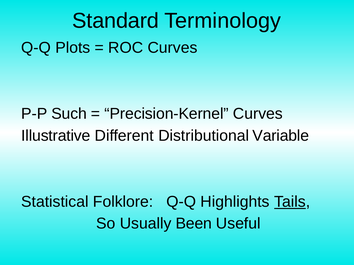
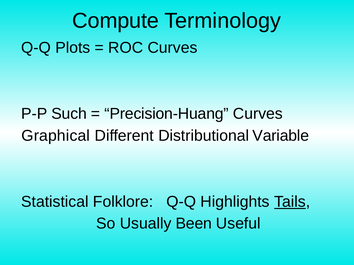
Standard: Standard -> Compute
Precision-Kernel: Precision-Kernel -> Precision-Huang
Illustrative: Illustrative -> Graphical
